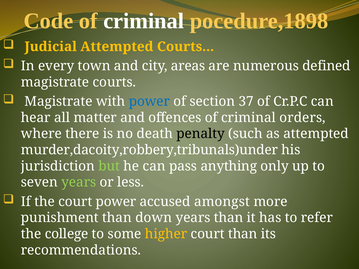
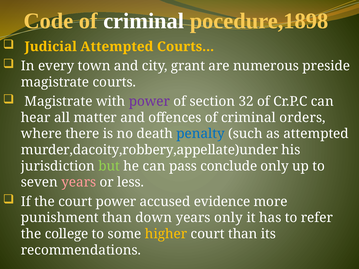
areas: areas -> grant
defined: defined -> preside
power at (149, 102) colour: blue -> purple
37: 37 -> 32
penalty colour: black -> blue
murder,dacoity,robbery,tribunals)under: murder,dacoity,robbery,tribunals)under -> murder,dacoity,robbery,appellate)under
anything: anything -> conclude
years at (79, 182) colour: light green -> pink
amongst: amongst -> evidence
years than: than -> only
